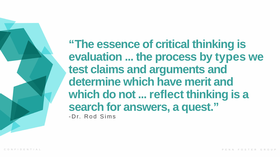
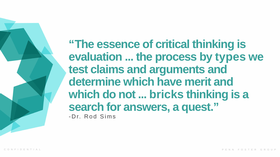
reflect: reflect -> bricks
